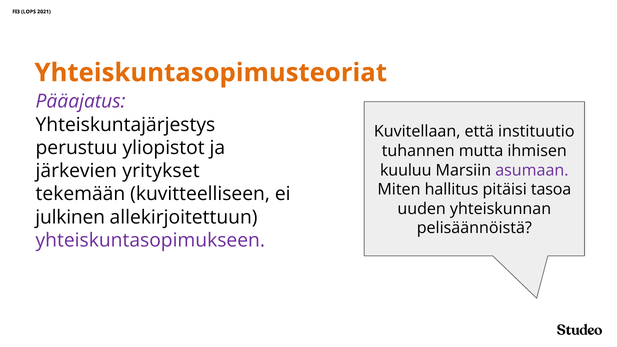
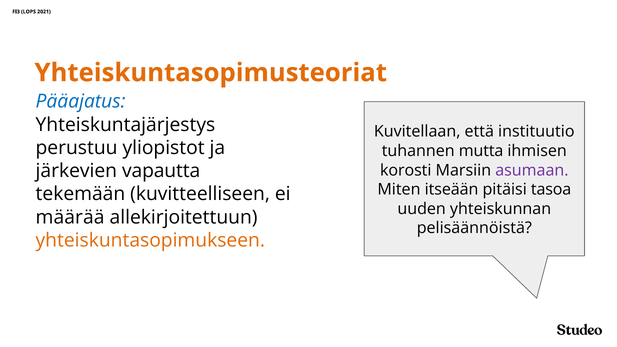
Pääajatus colour: purple -> blue
yritykset: yritykset -> vapautta
kuuluu: kuuluu -> korosti
hallitus: hallitus -> itseään
julkinen: julkinen -> määrää
yhteiskuntasopimukseen colour: purple -> orange
